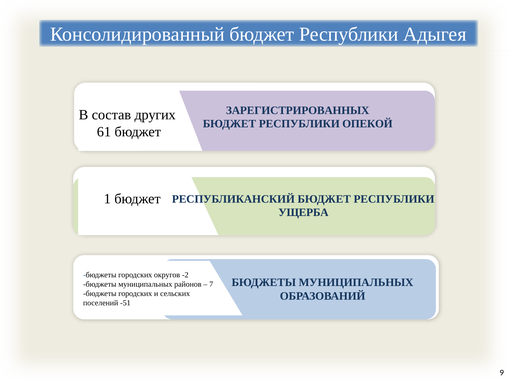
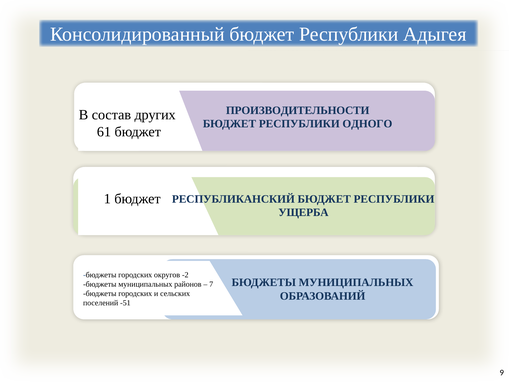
ЗАРЕГИСТРИРОВАННЫХ: ЗАРЕГИСТРИРОВАННЫХ -> ПРОИЗВОДИТЕЛЬНОСТИ
ОПЕКОЙ: ОПЕКОЙ -> ОДНОГО
